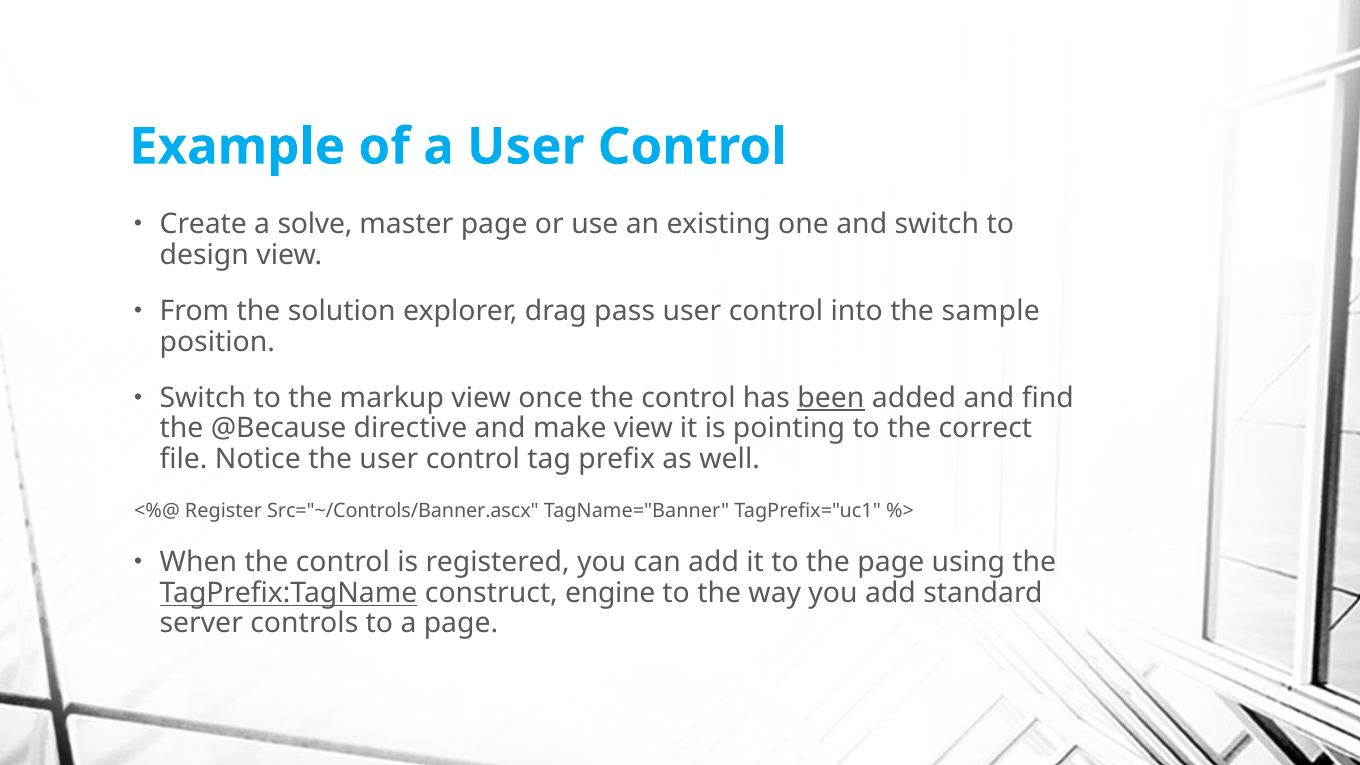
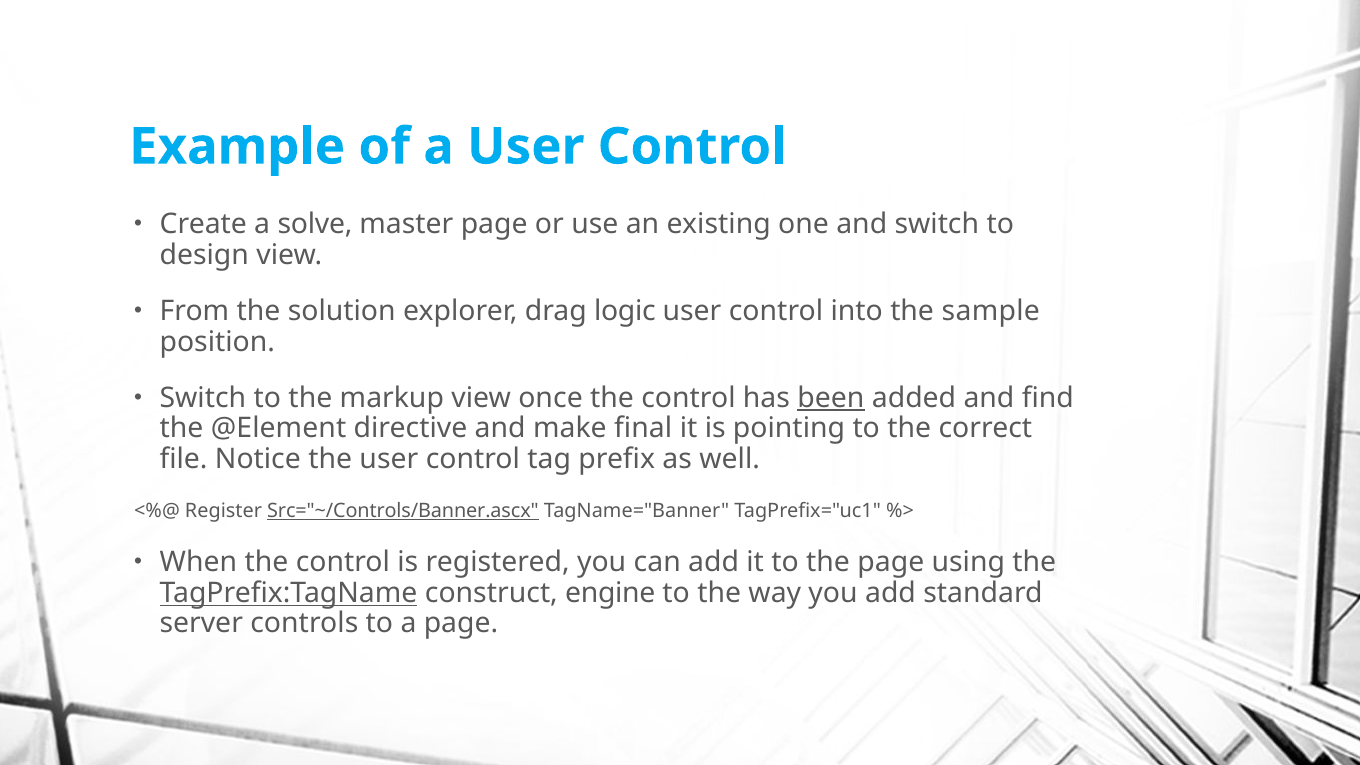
pass: pass -> logic
@Because: @Because -> @Element
make view: view -> final
Src="~/Controls/Banner.ascx underline: none -> present
